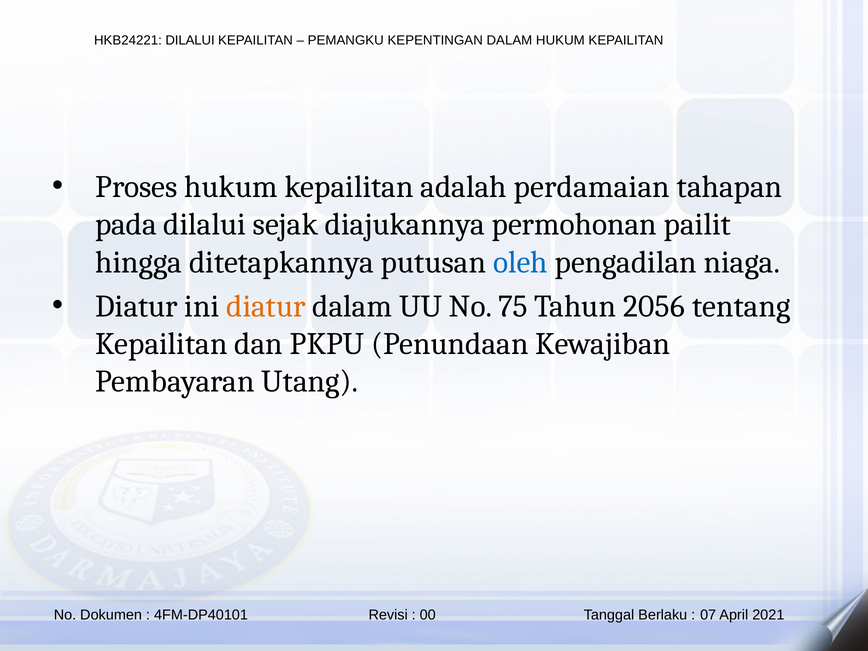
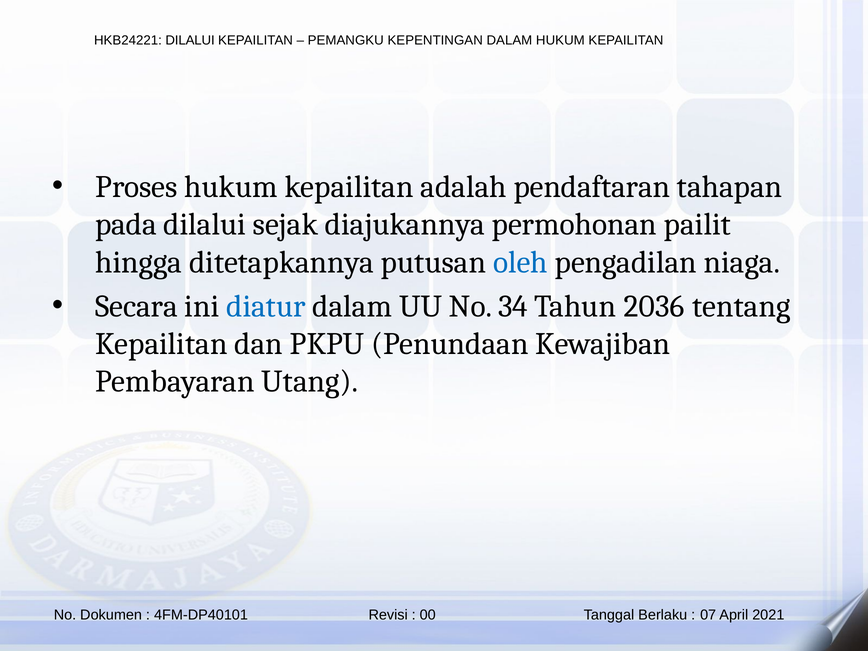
perdamaian: perdamaian -> pendaftaran
Diatur at (137, 306): Diatur -> Secara
diatur at (266, 306) colour: orange -> blue
75: 75 -> 34
2056: 2056 -> 2036
